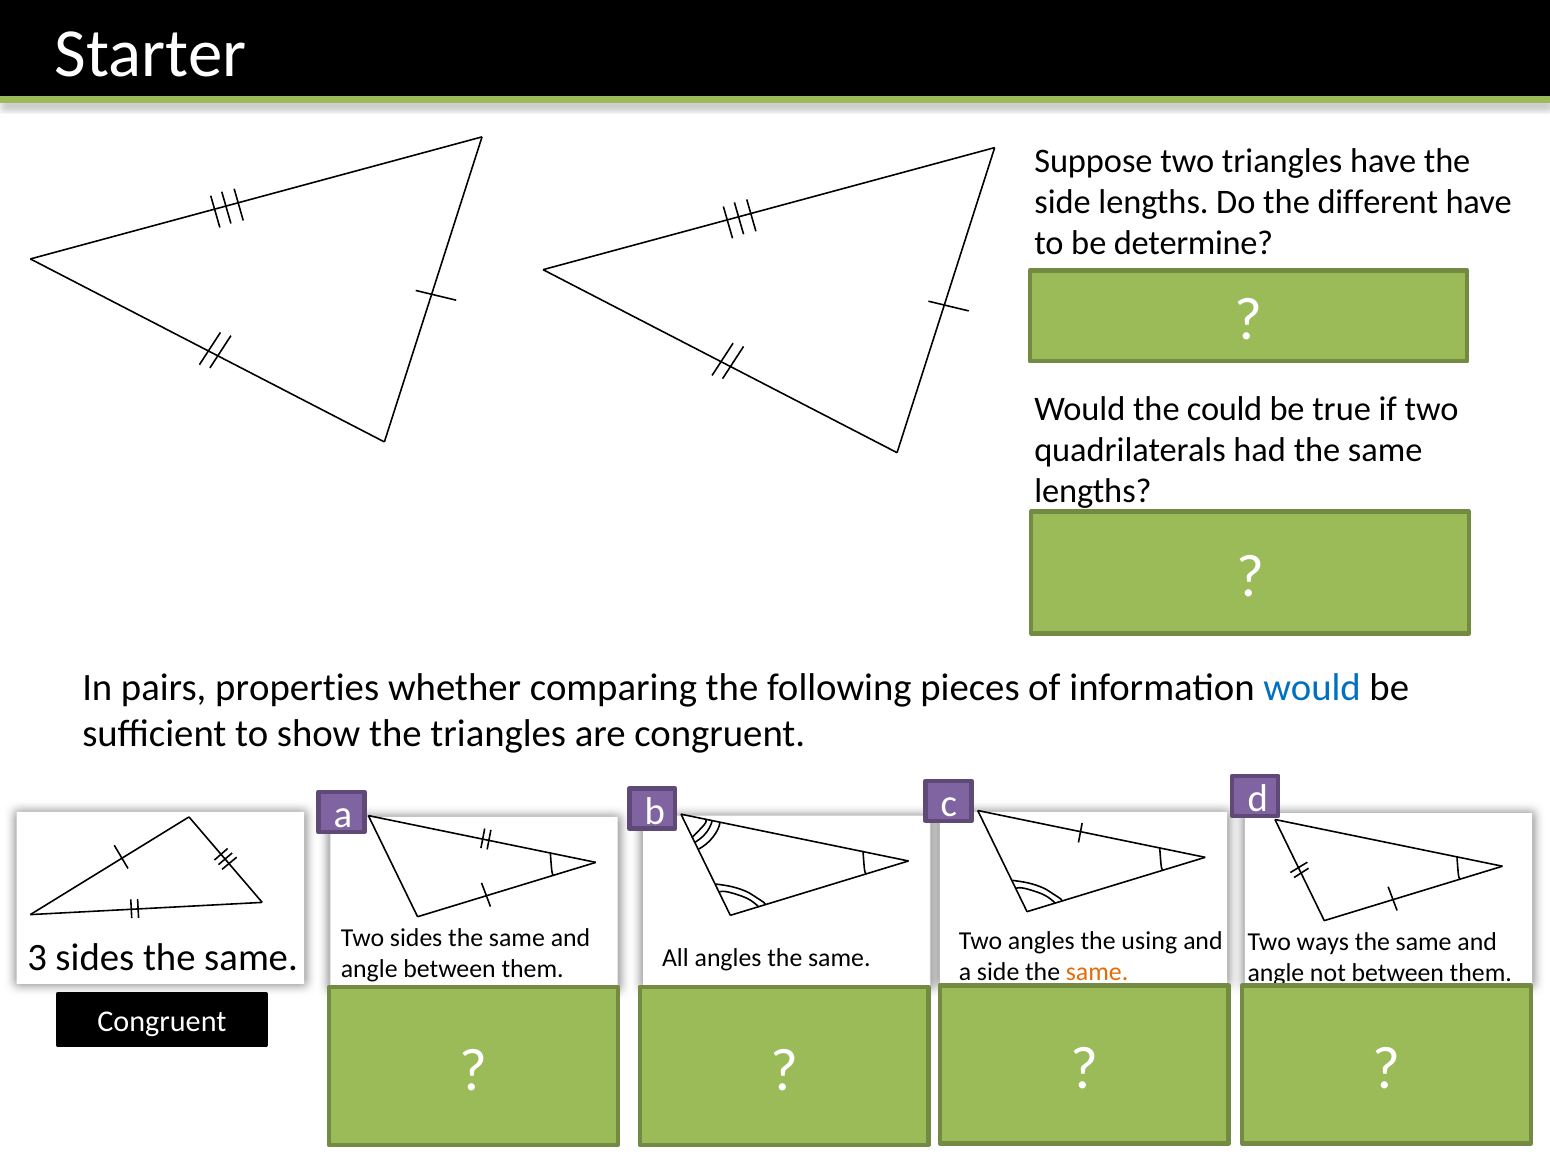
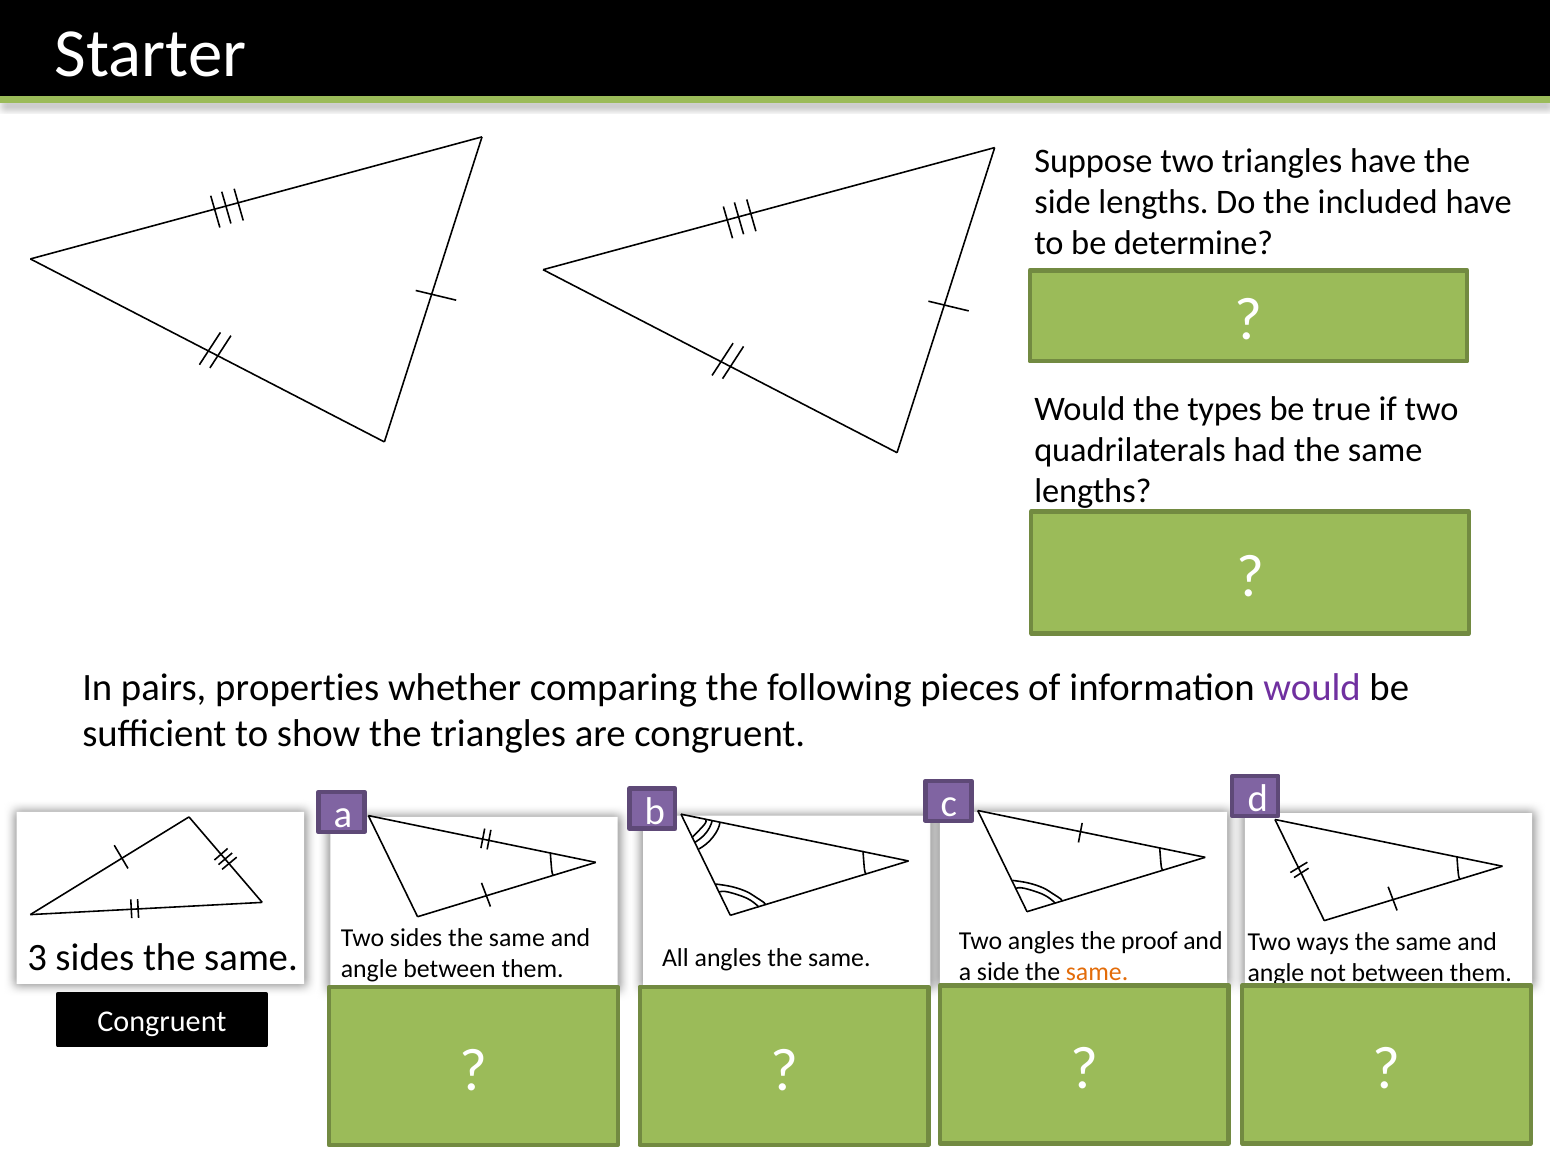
the different: different -> included
could: could -> types
would at (1312, 688) colour: blue -> purple
using: using -> proof
